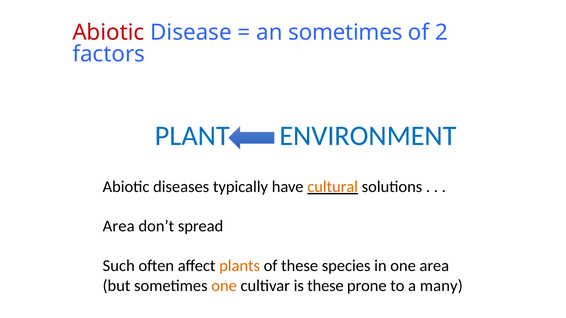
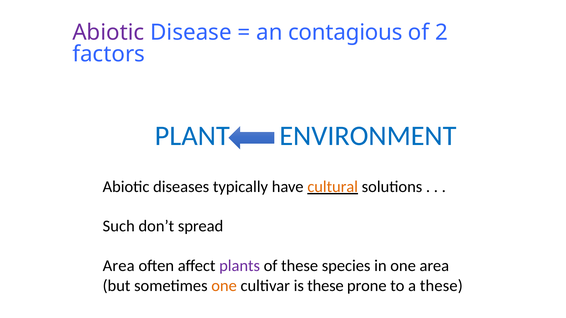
Abiotic at (108, 33) colour: red -> purple
an sometimes: sometimes -> contagious
Area at (119, 226): Area -> Such
Such at (119, 266): Such -> Area
plants colour: orange -> purple
a many: many -> these
